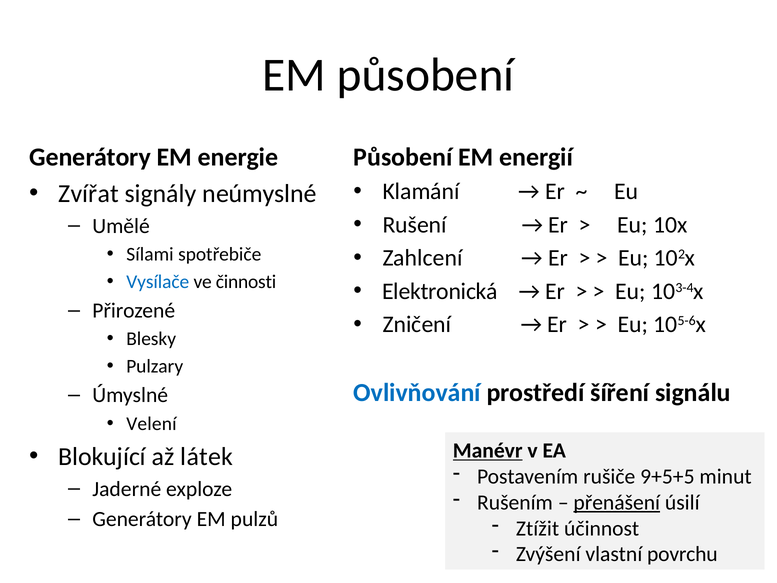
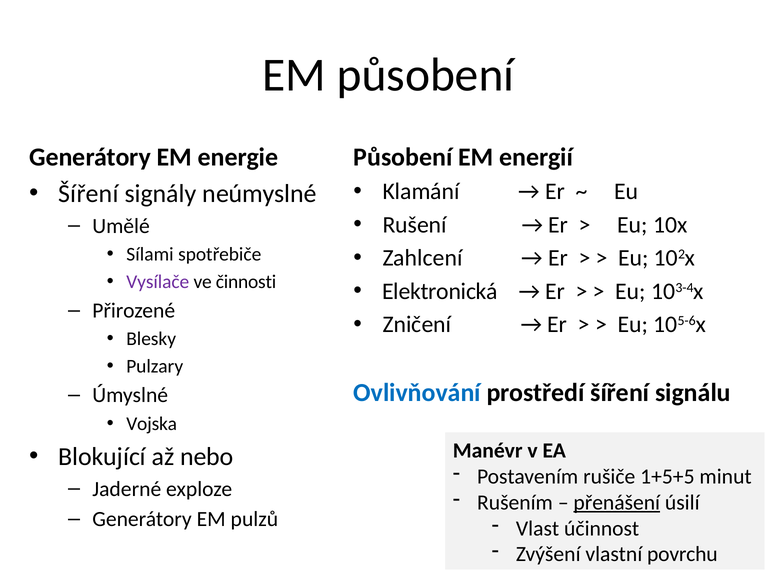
Zvířat at (89, 193): Zvířat -> Šíření
Vysílače colour: blue -> purple
Velení: Velení -> Vojska
Manévr underline: present -> none
látek: látek -> nebo
9+5+5: 9+5+5 -> 1+5+5
Ztížit: Ztížit -> Vlast
